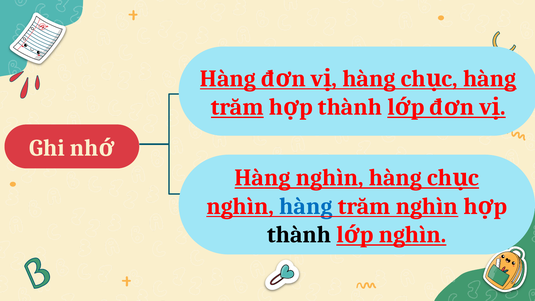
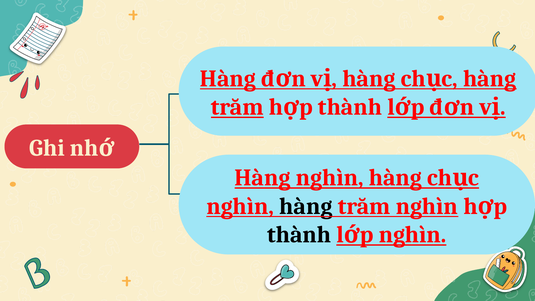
hàng at (306, 206) colour: blue -> black
